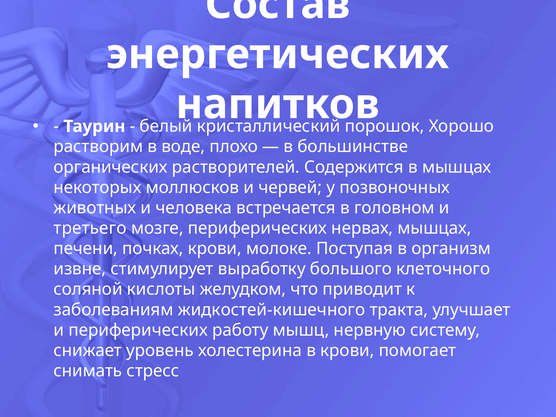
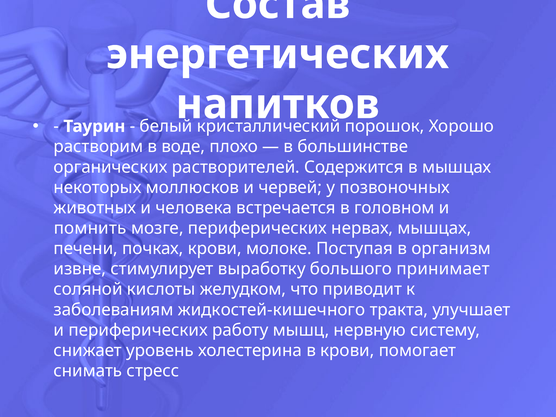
третьего: третьего -> помнить
клеточного: клеточного -> принимает
